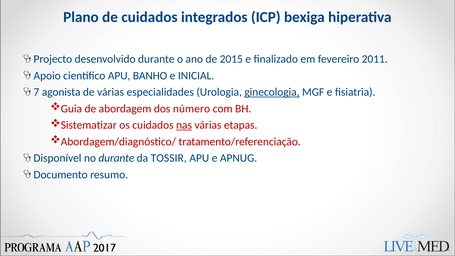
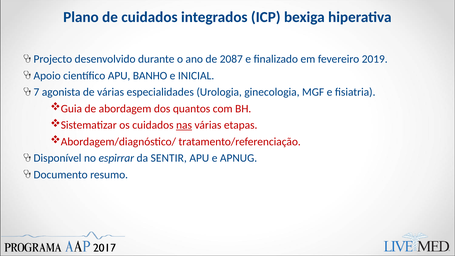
2015: 2015 -> 2087
2011: 2011 -> 2019
ginecologia underline: present -> none
número: número -> quantos
no durante: durante -> espirrar
TOSSIR: TOSSIR -> SENTIR
